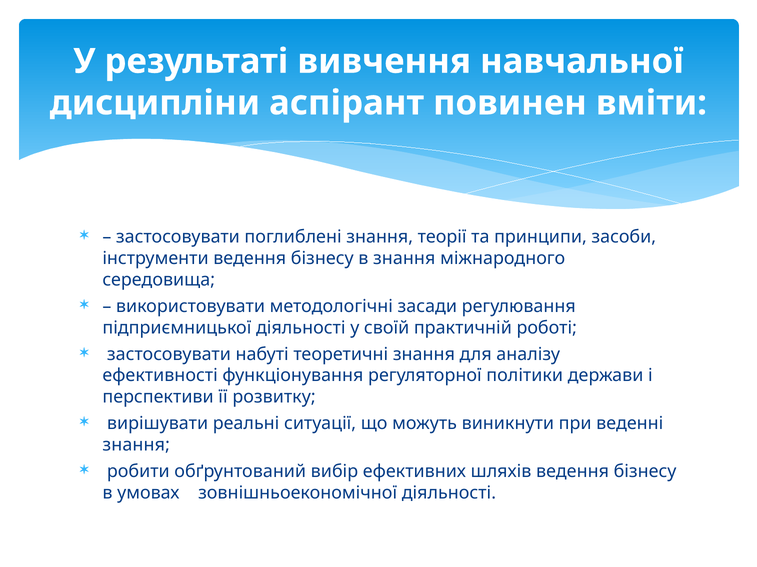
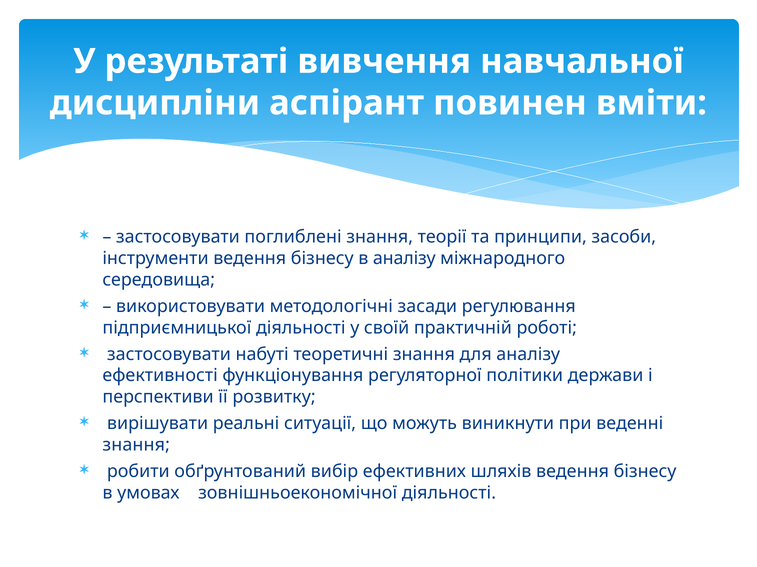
в знання: знання -> аналізу
